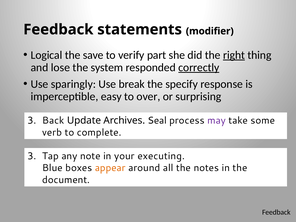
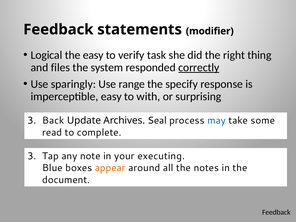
the save: save -> easy
part: part -> task
right underline: present -> none
lose: lose -> files
break: break -> range
over: over -> with
may colour: purple -> blue
verb: verb -> read
